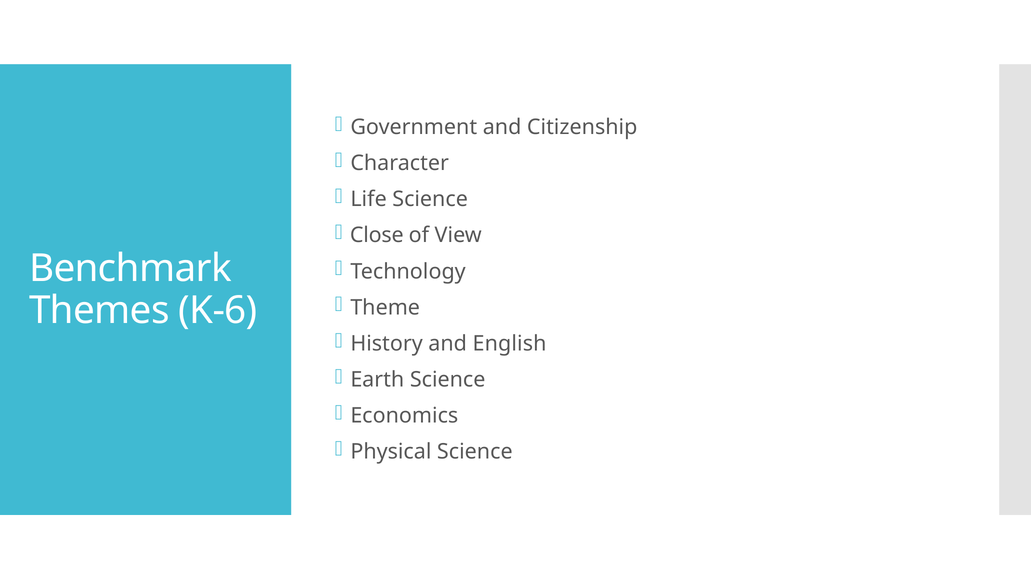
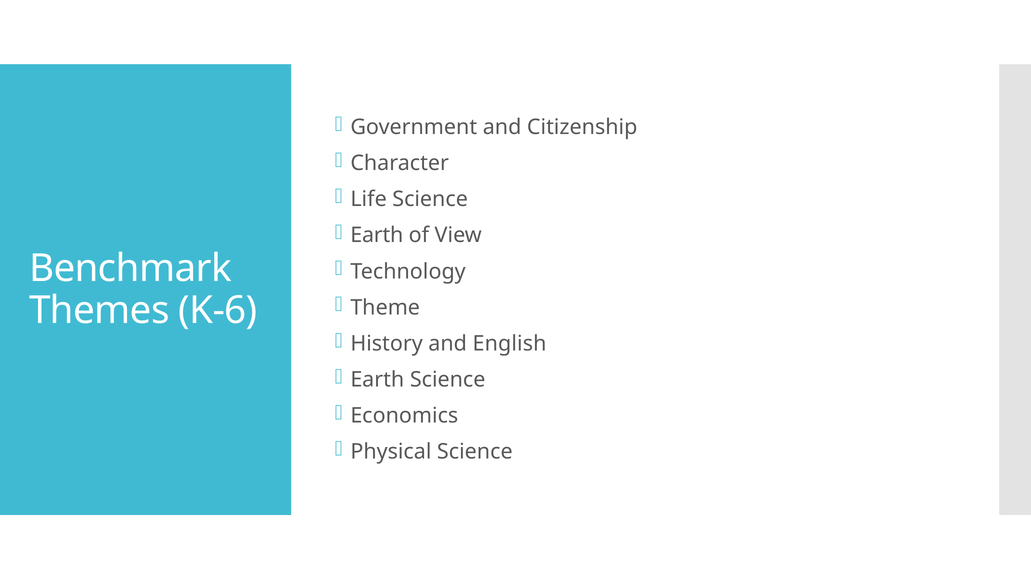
Close at (377, 235): Close -> Earth
